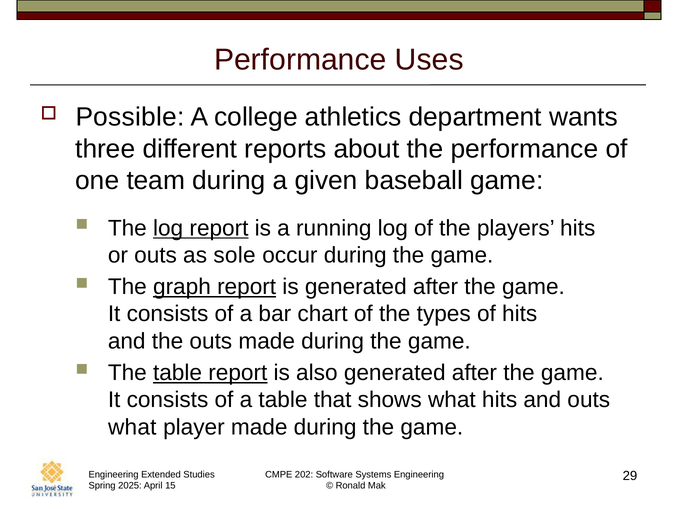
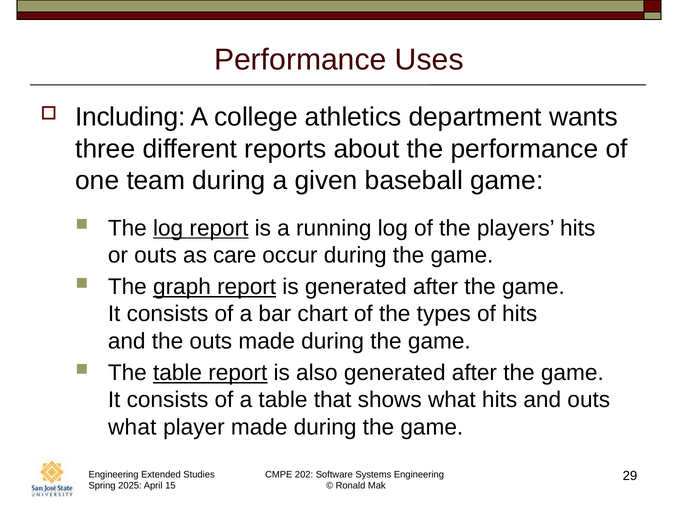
Possible: Possible -> Including
sole: sole -> care
